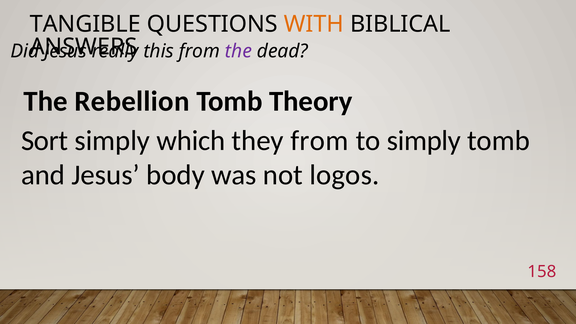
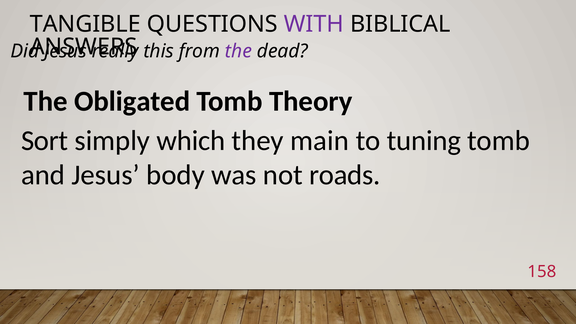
WITH colour: orange -> purple
Rebellion: Rebellion -> Obligated
they from: from -> main
to simply: simply -> tuning
logos: logos -> roads
